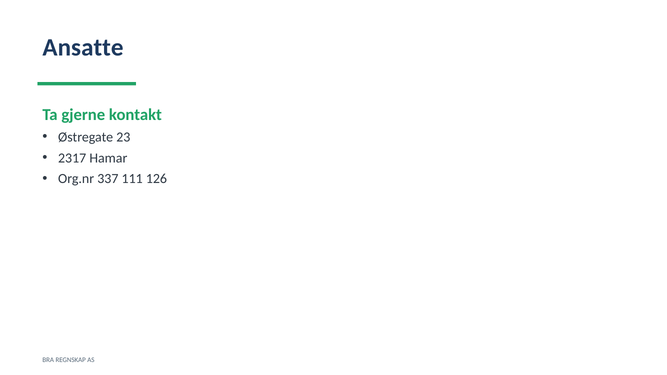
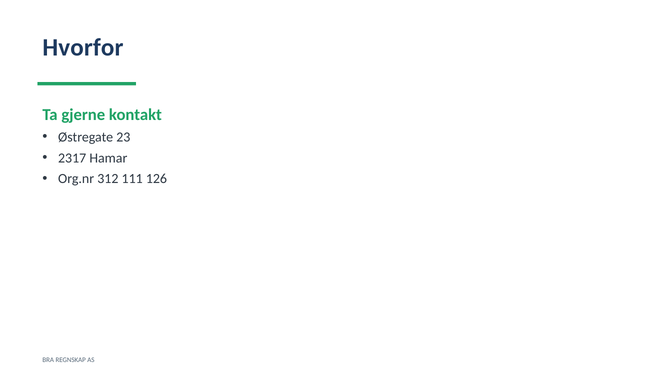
Ansatte: Ansatte -> Hvorfor
337: 337 -> 312
